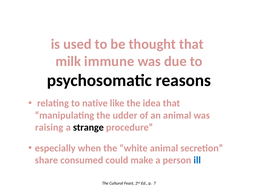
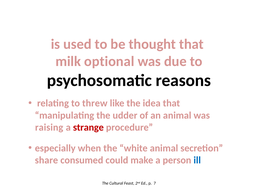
immune: immune -> optional
native: native -> threw
strange colour: black -> red
